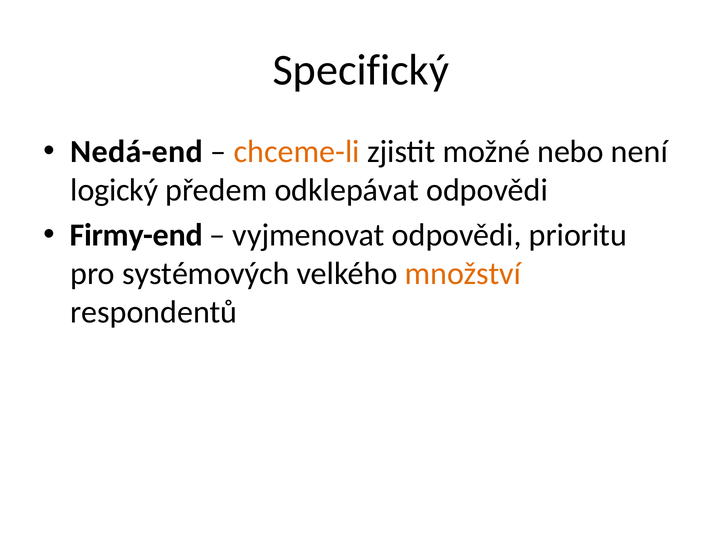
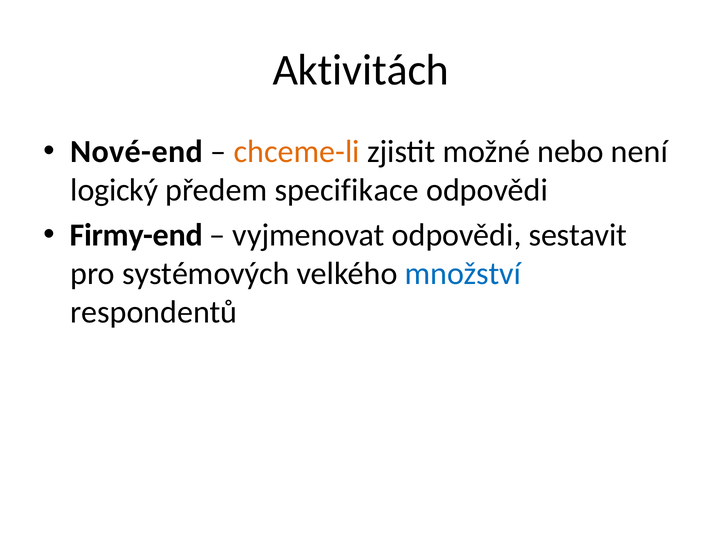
Specifický: Specifický -> Aktivitách
Nedá-end: Nedá-end -> Nové-end
odklepávat: odklepávat -> specifikace
prioritu: prioritu -> sestavit
množství colour: orange -> blue
